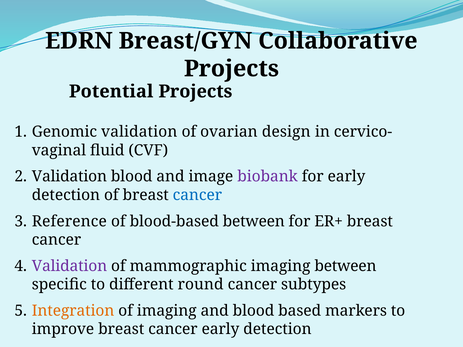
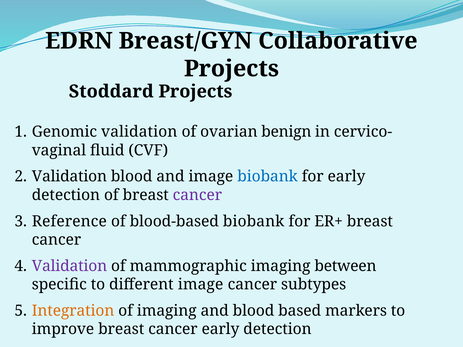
Potential: Potential -> Stoddard
design: design -> benign
biobank at (268, 177) colour: purple -> blue
cancer at (197, 195) colour: blue -> purple
blood-based between: between -> biobank
different round: round -> image
